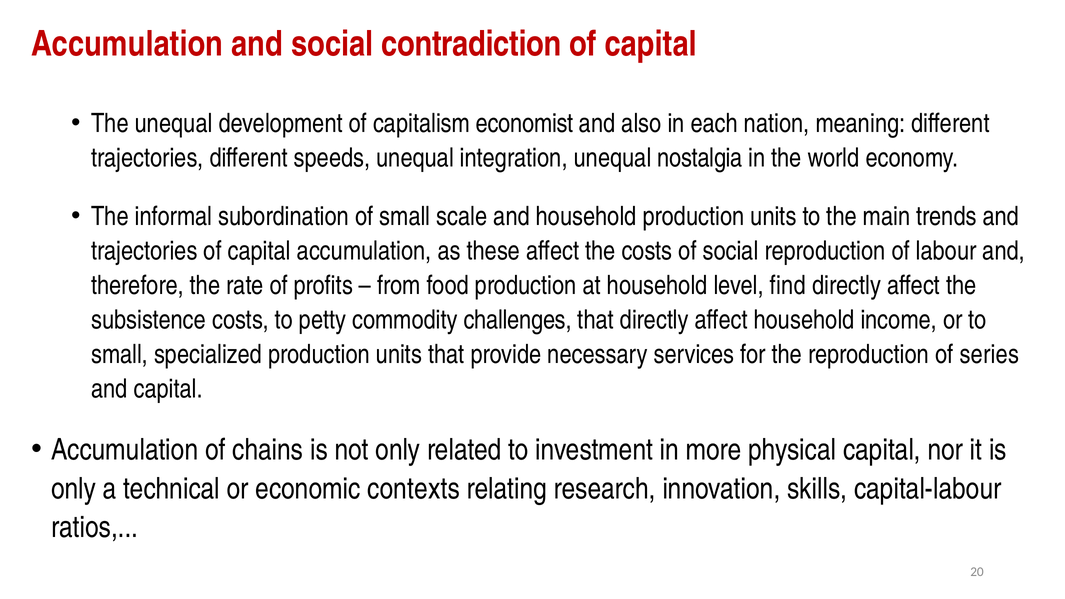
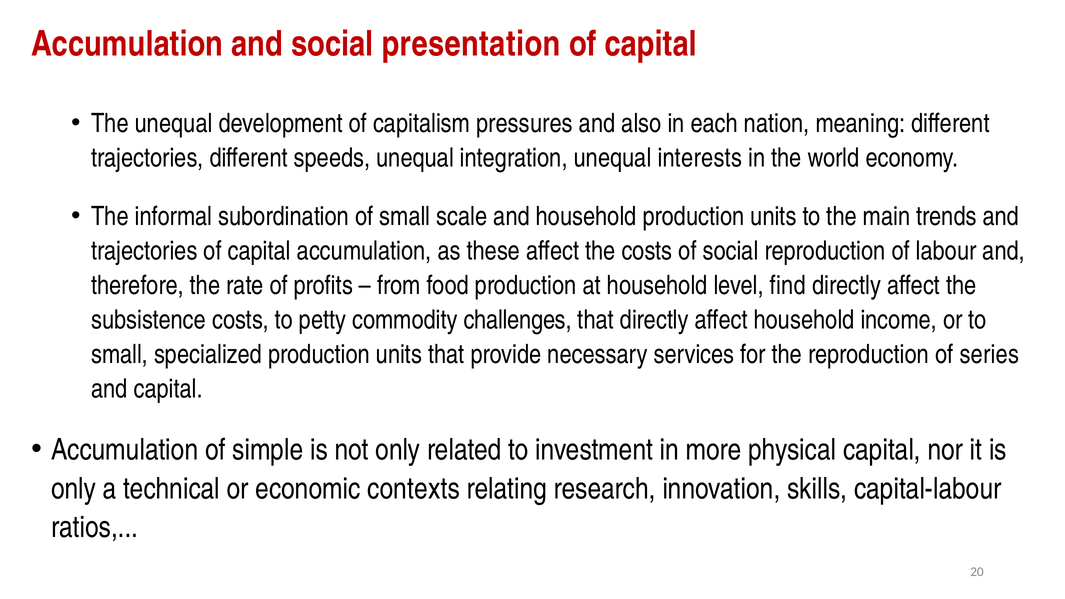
contradiction: contradiction -> presentation
economist: economist -> pressures
nostalgia: nostalgia -> interests
chains: chains -> simple
